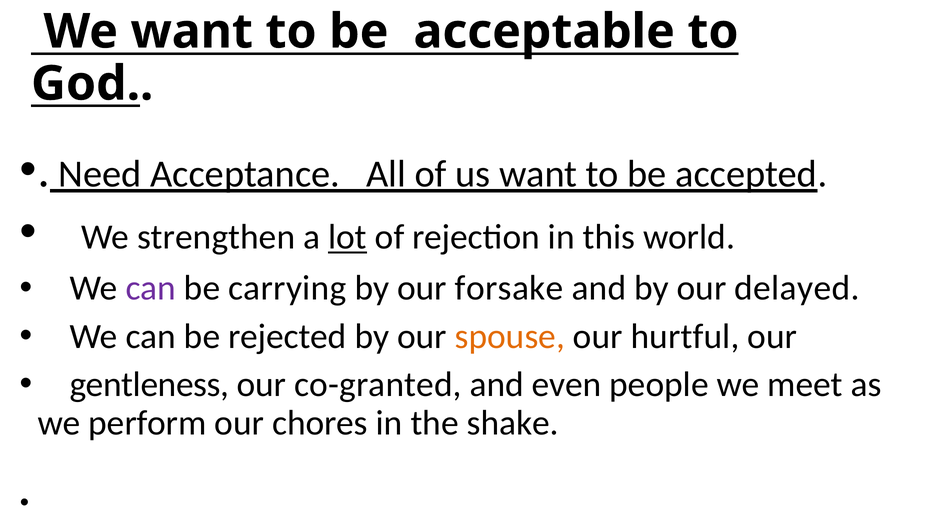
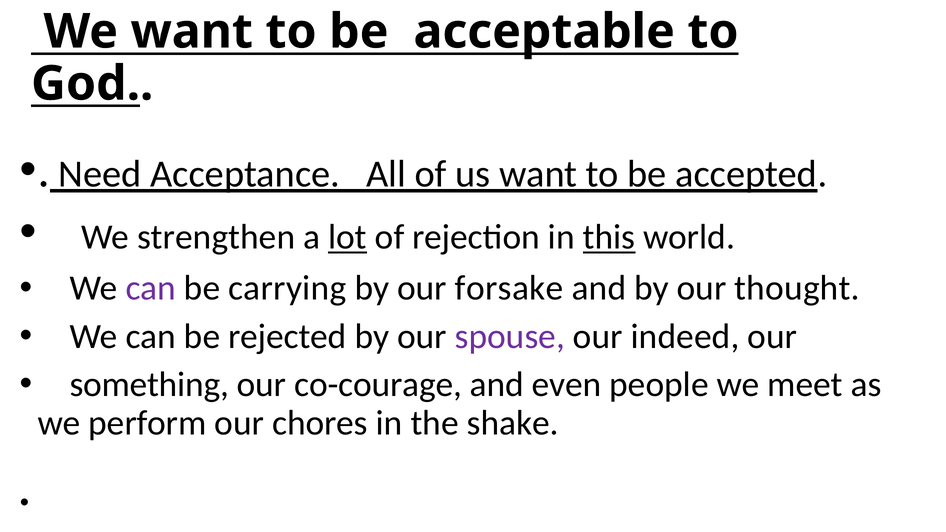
this underline: none -> present
delayed: delayed -> thought
spouse colour: orange -> purple
hurtful: hurtful -> indeed
gentleness: gentleness -> something
co-granted: co-granted -> co-courage
